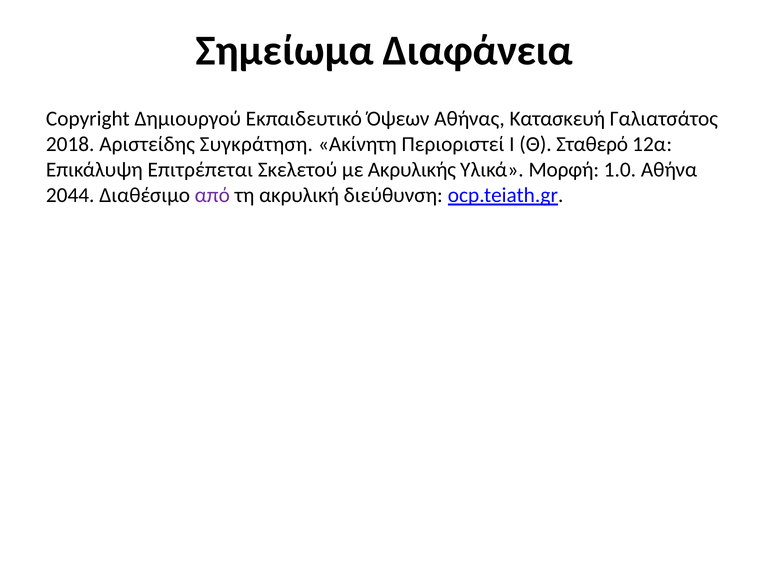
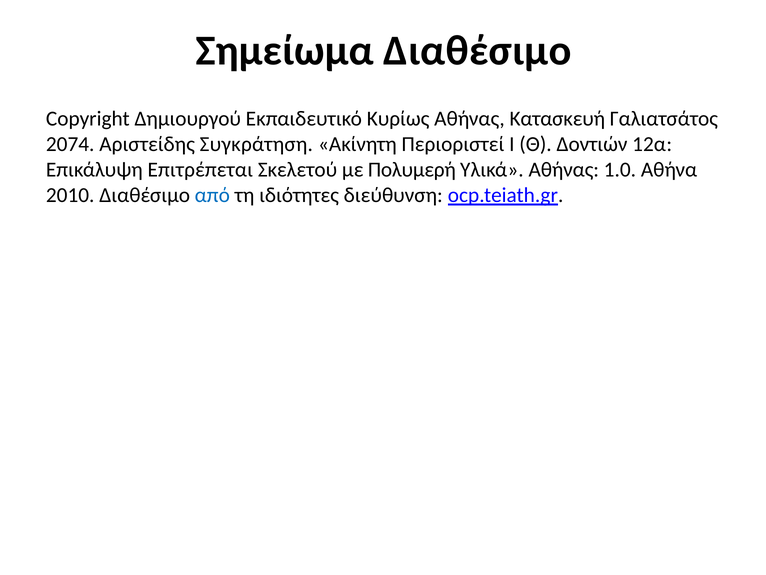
Σημείωμα Διαφάνεια: Διαφάνεια -> Διαθέσιμο
Όψεων: Όψεων -> Κυρίως
2018: 2018 -> 2074
Σταθερό: Σταθερό -> Δοντιών
Ακρυλικής: Ακρυλικής -> Πολυμερή
Υλικά Μορφή: Μορφή -> Αθήνας
2044: 2044 -> 2010
από colour: purple -> blue
ακρυλική: ακρυλική -> ιδιότητες
